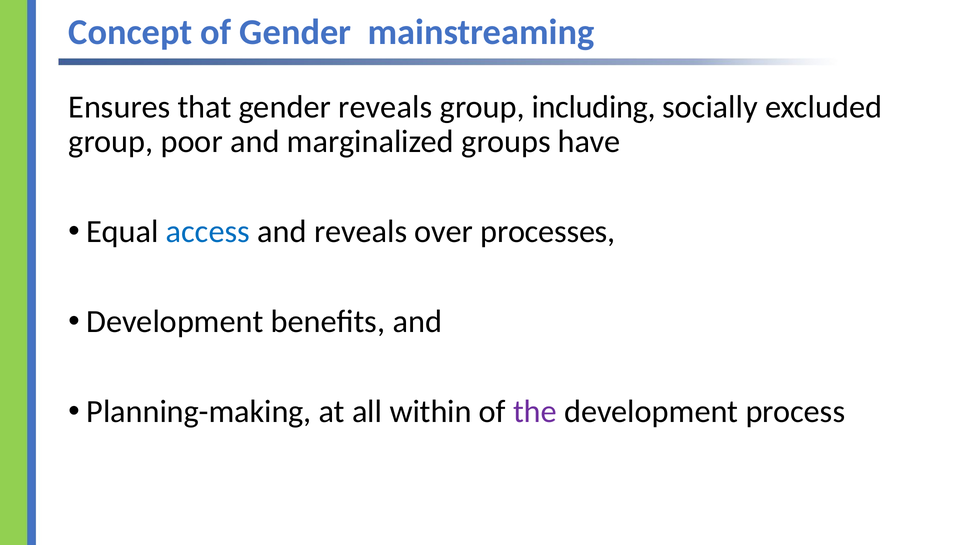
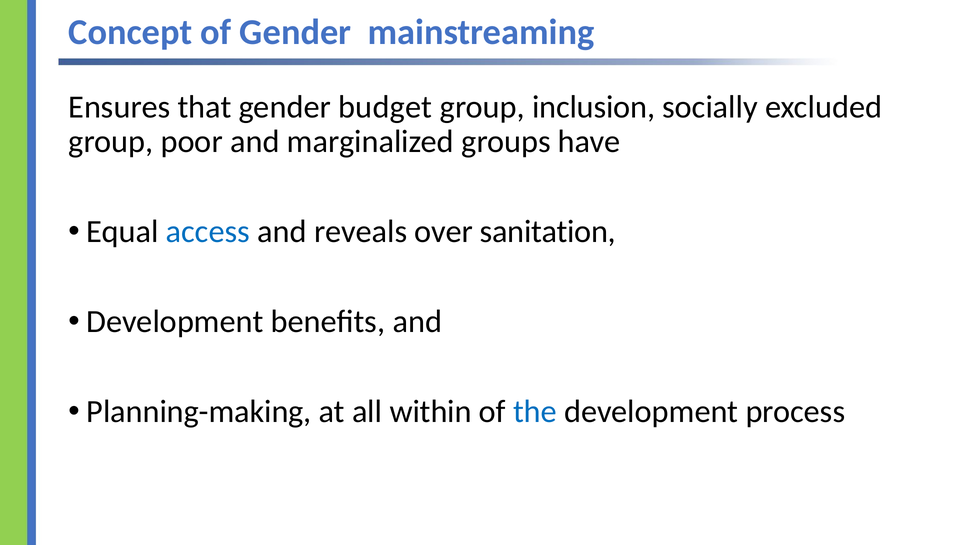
gender reveals: reveals -> budget
including: including -> inclusion
processes: processes -> sanitation
the colour: purple -> blue
